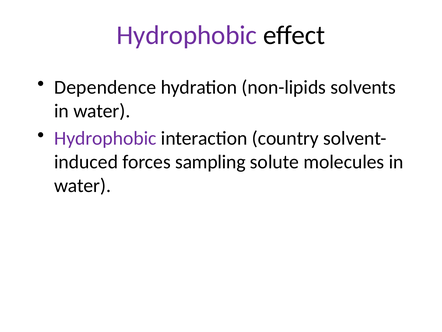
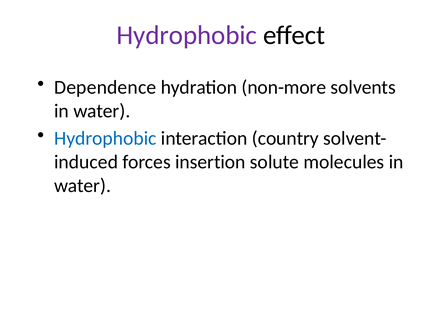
non-lipids: non-lipids -> non-more
Hydrophobic at (105, 138) colour: purple -> blue
sampling: sampling -> insertion
